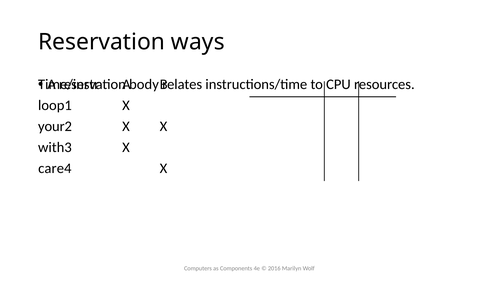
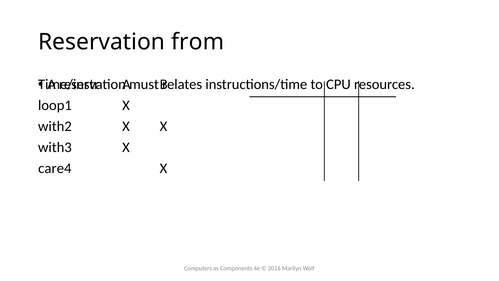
ways: ways -> from
body: body -> must
your2: your2 -> with2
